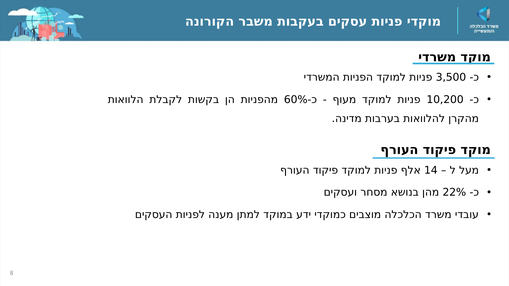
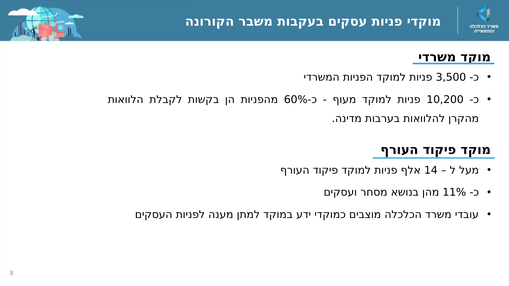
22%: 22% -> 11%
